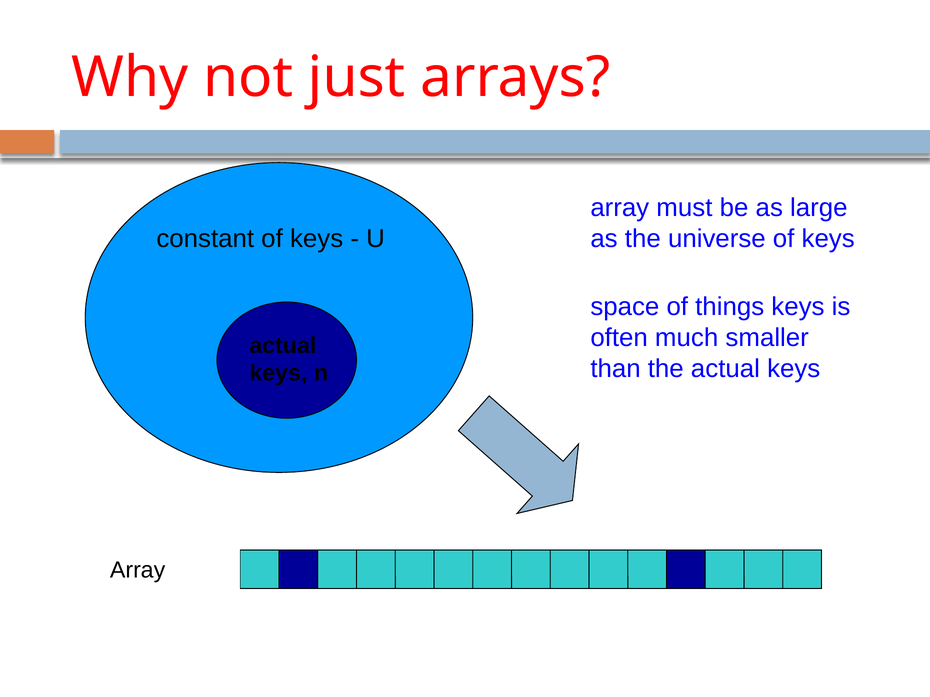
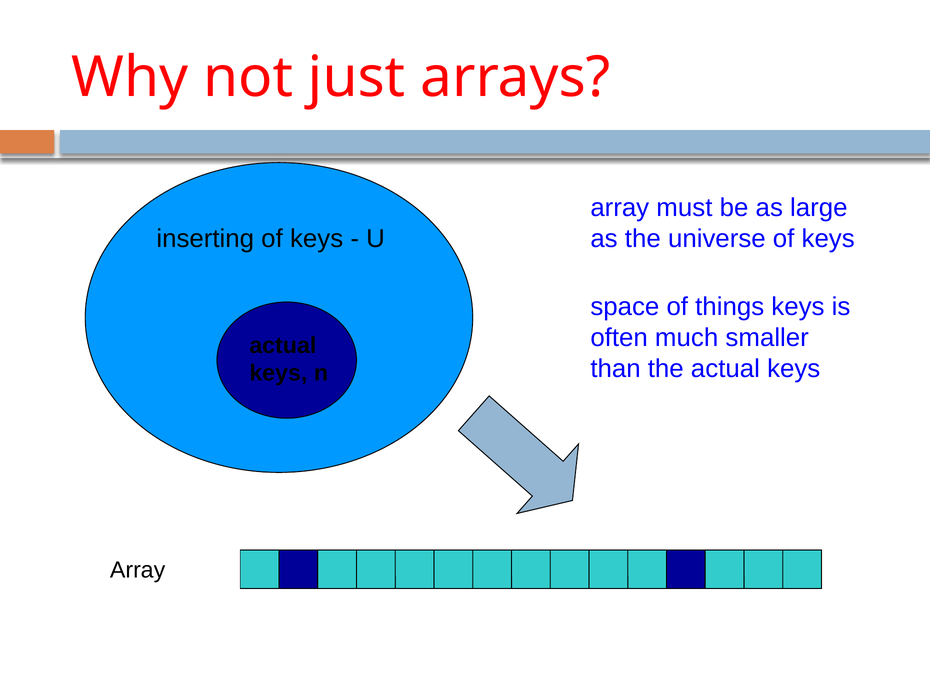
constant: constant -> inserting
